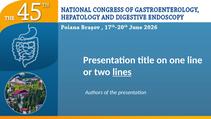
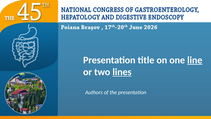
line underline: none -> present
